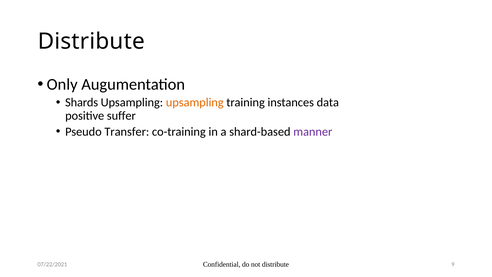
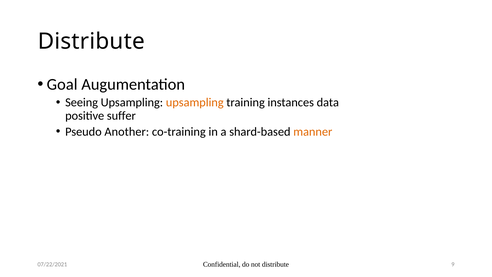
Only: Only -> Goal
Shards: Shards -> Seeing
Transfer: Transfer -> Another
manner colour: purple -> orange
